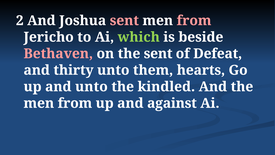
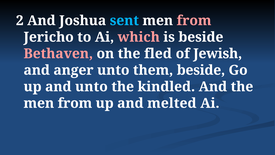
sent at (124, 21) colour: pink -> light blue
which colour: light green -> pink
the sent: sent -> fled
Defeat: Defeat -> Jewish
thirty: thirty -> anger
them hearts: hearts -> beside
against: against -> melted
